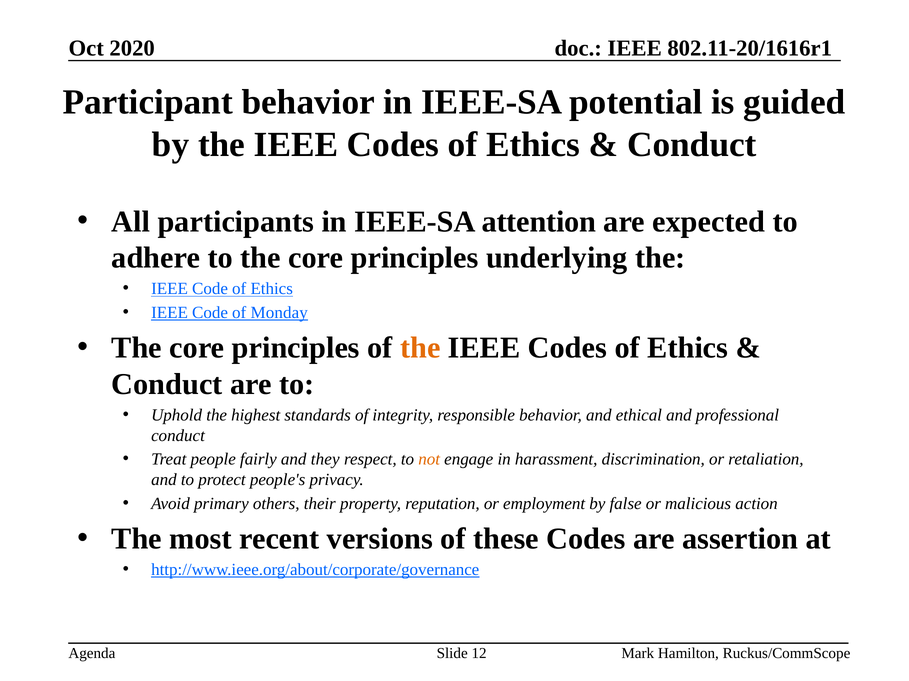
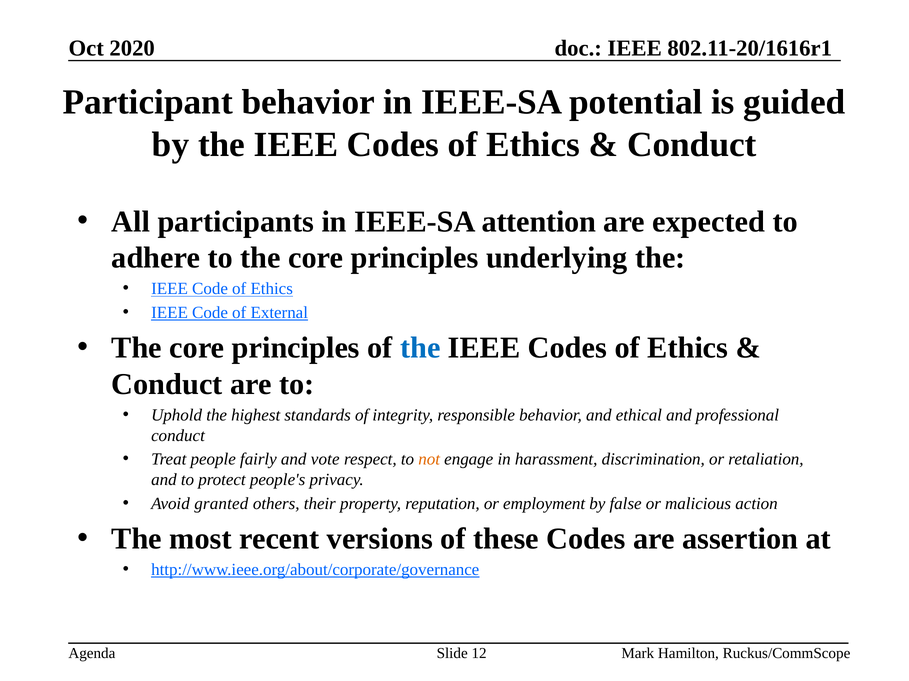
Monday: Monday -> External
the at (420, 348) colour: orange -> blue
they: they -> vote
primary: primary -> granted
